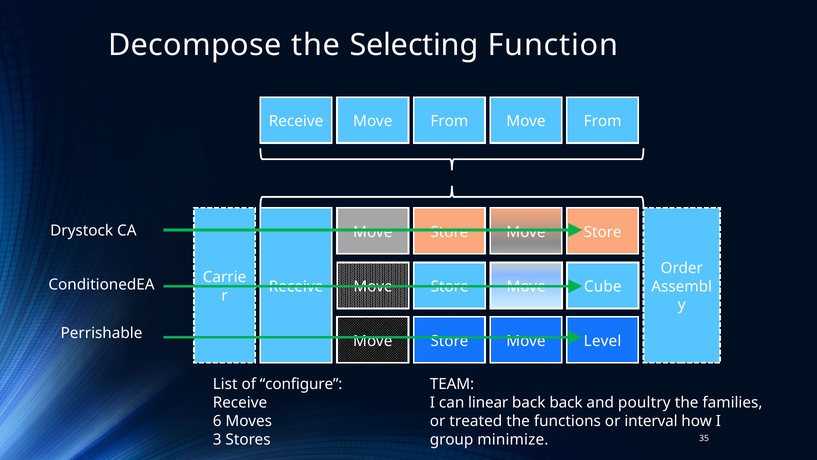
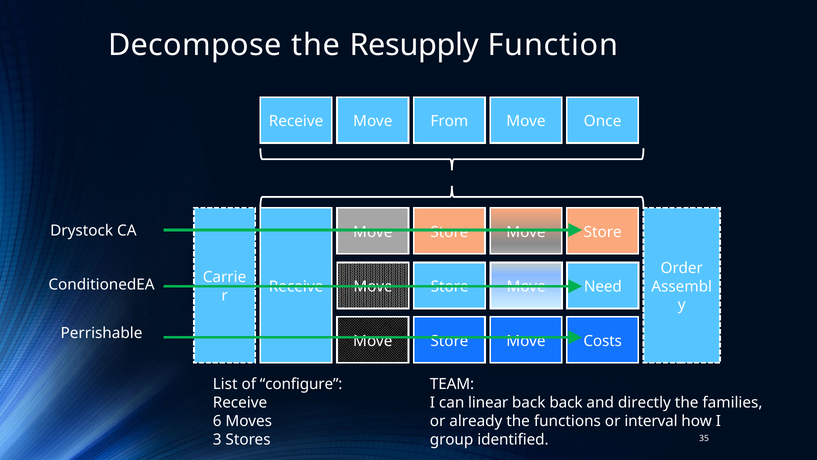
Selecting: Selecting -> Resupply
From at (603, 121): From -> Once
Cube: Cube -> Need
Level: Level -> Costs
poultry: poultry -> directly
treated: treated -> already
minimize: minimize -> identified
